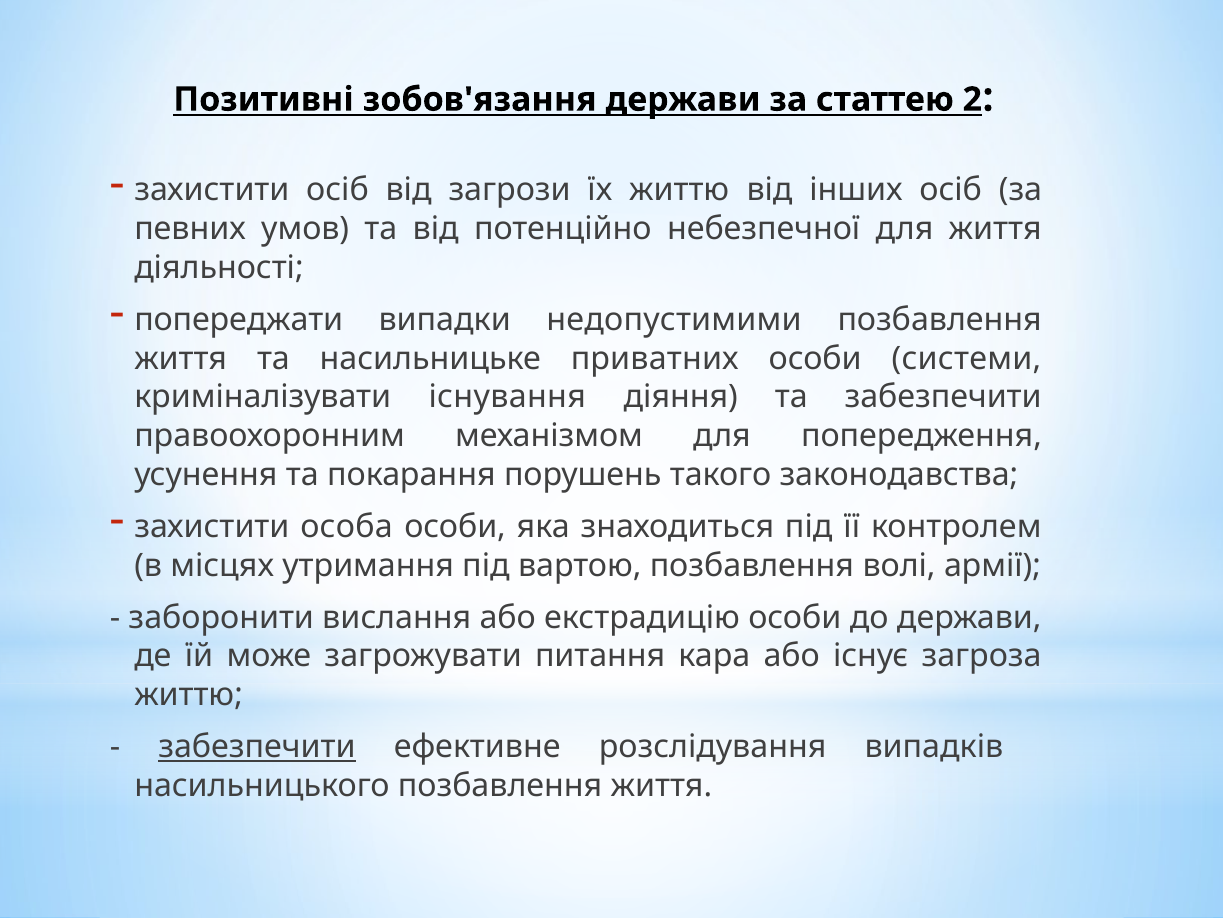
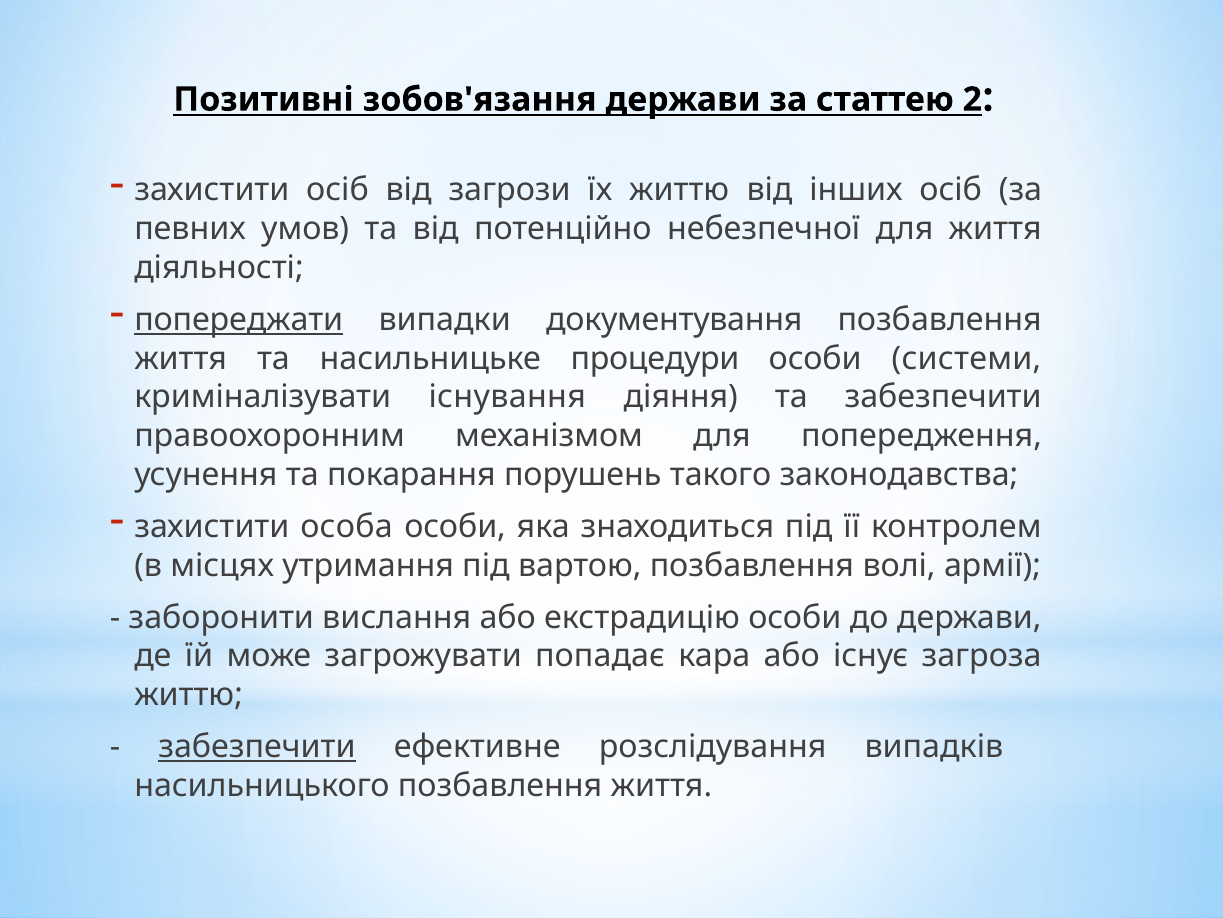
попереджати underline: none -> present
недопустимими: недопустимими -> документування
приватних: приватних -> процедури
питання: питання -> попадає
